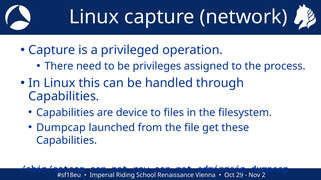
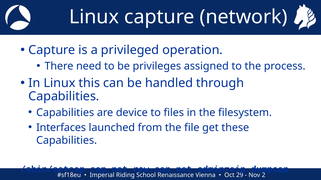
Dumpcap at (61, 128): Dumpcap -> Interfaces
